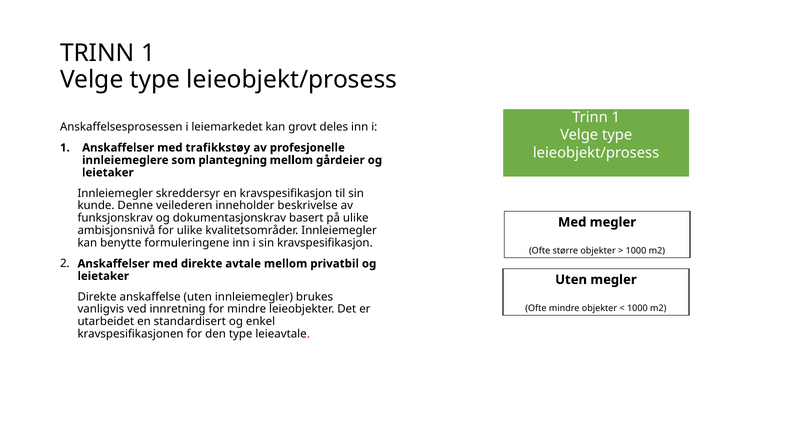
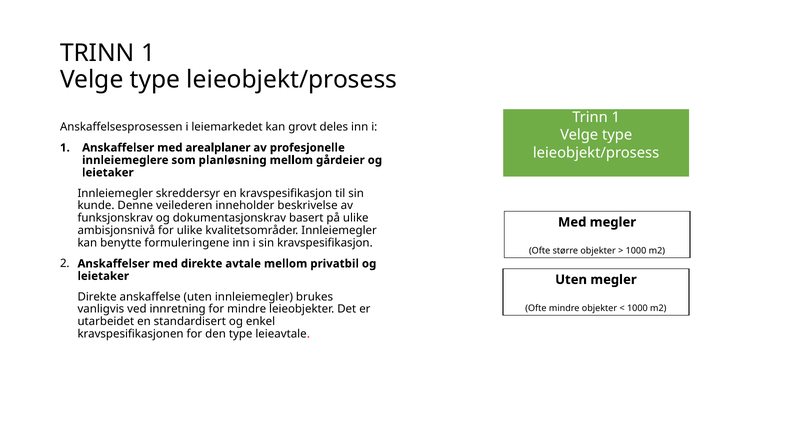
trafikkstøy: trafikkstøy -> arealplaner
plantegning: plantegning -> planløsning
